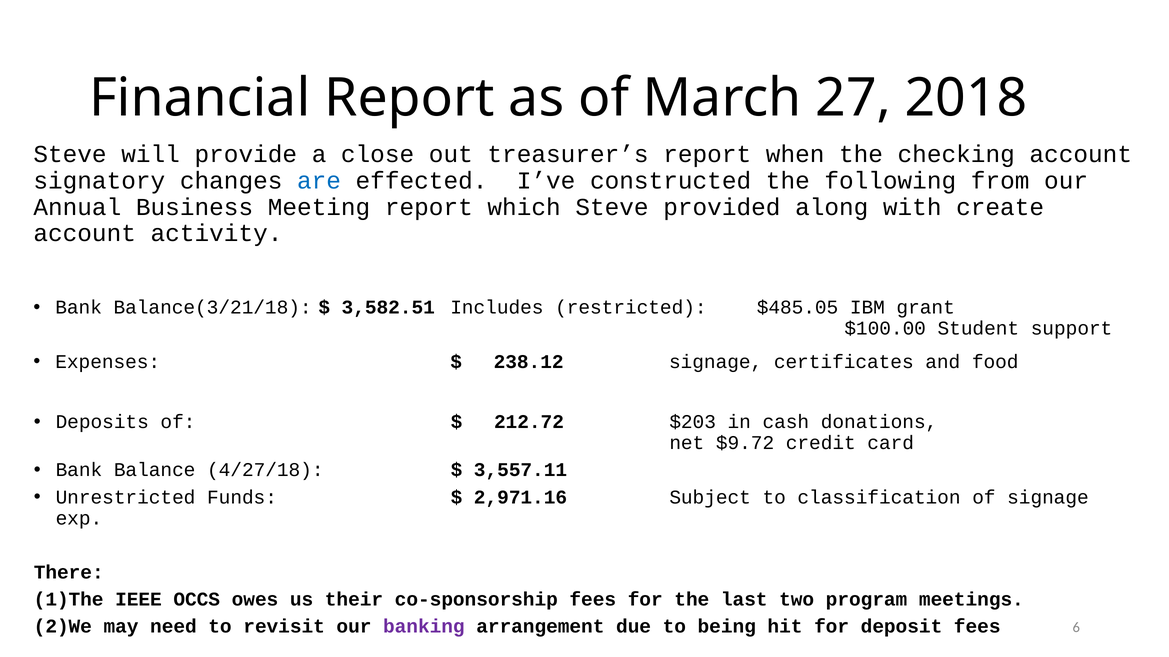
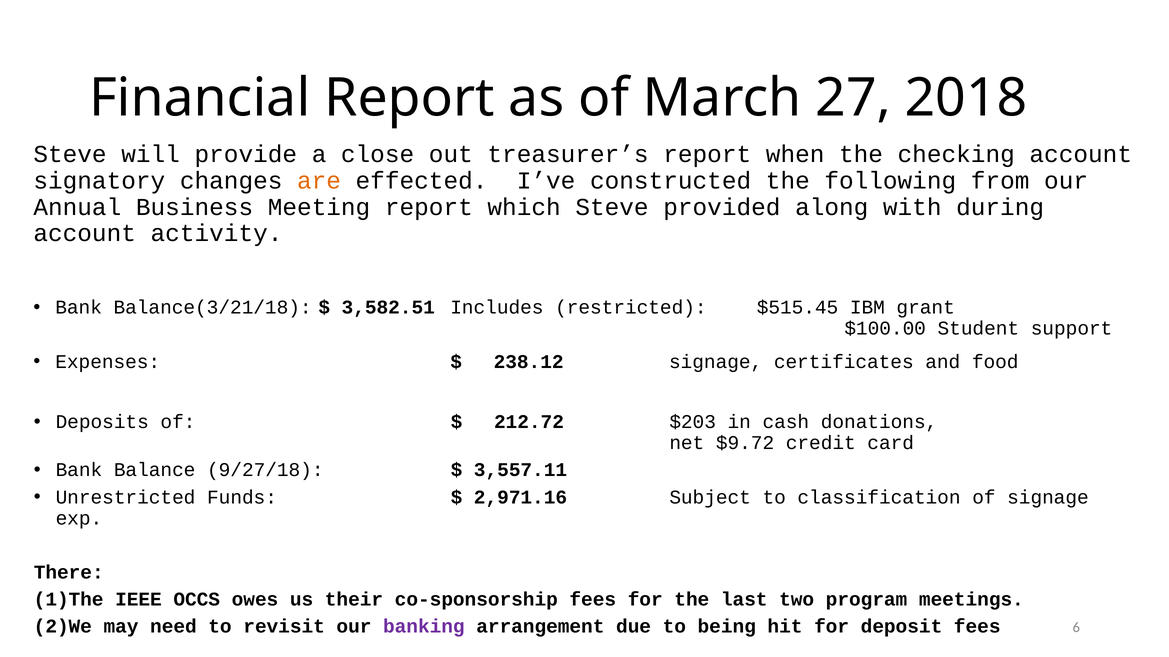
are colour: blue -> orange
create: create -> during
$485.05: $485.05 -> $515.45
4/27/18: 4/27/18 -> 9/27/18
